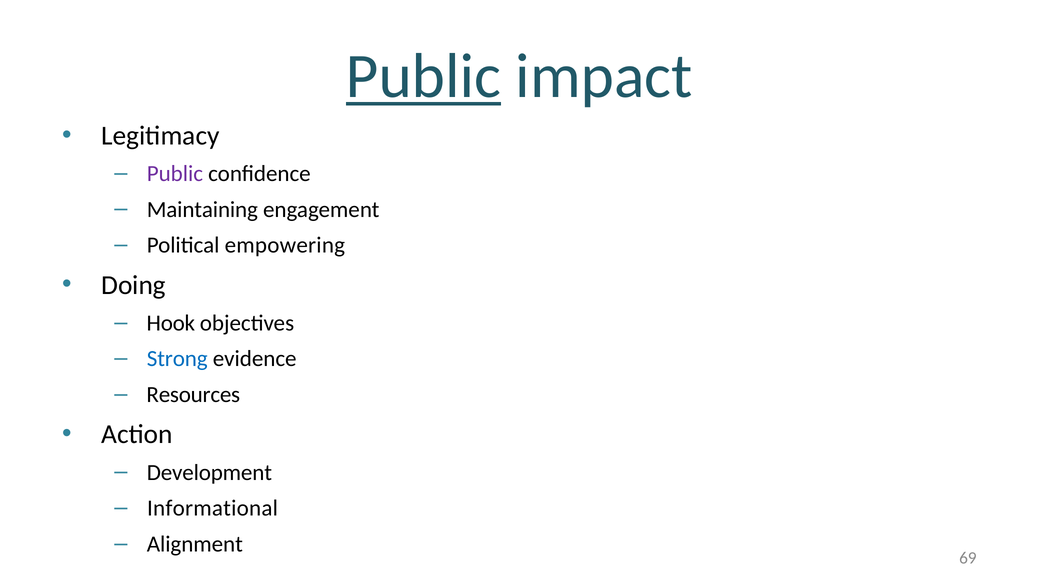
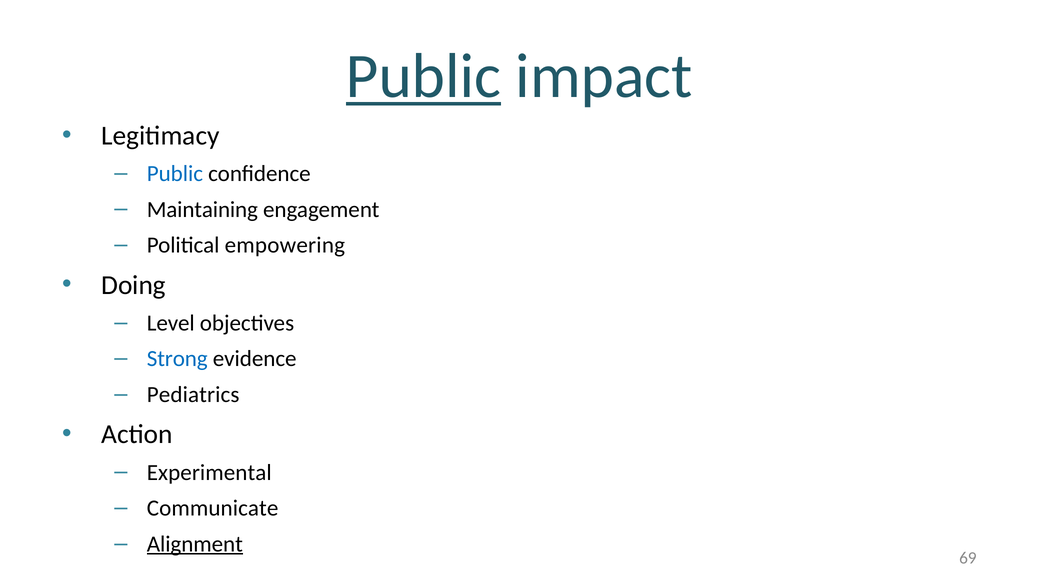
Public at (175, 174) colour: purple -> blue
Hook: Hook -> Level
Resources: Resources -> Pediatrics
Development: Development -> Experimental
Informational: Informational -> Communicate
Alignment underline: none -> present
